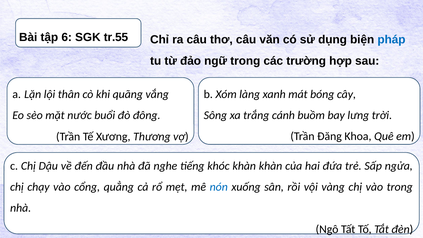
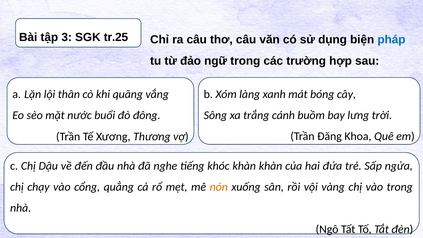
6: 6 -> 3
tr.55: tr.55 -> tr.25
nón colour: blue -> orange
